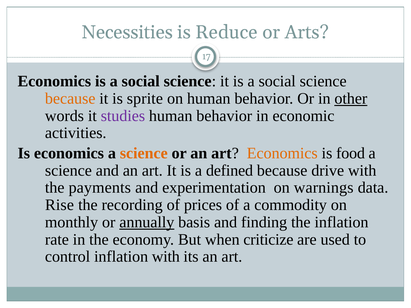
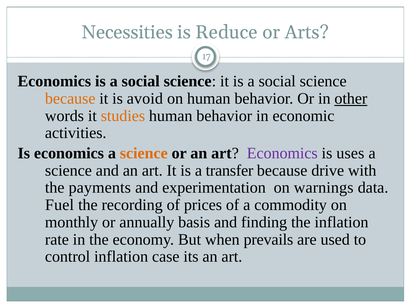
sprite: sprite -> avoid
studies colour: purple -> orange
Economics at (282, 153) colour: orange -> purple
food: food -> uses
defined: defined -> transfer
Rise: Rise -> Fuel
annually underline: present -> none
criticize: criticize -> prevails
inflation with: with -> case
